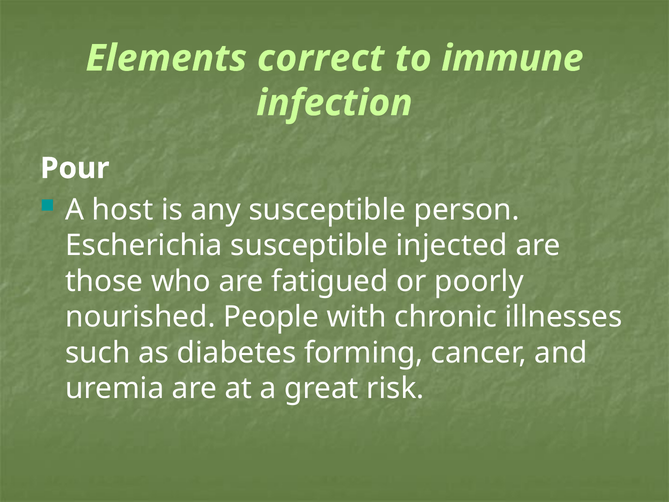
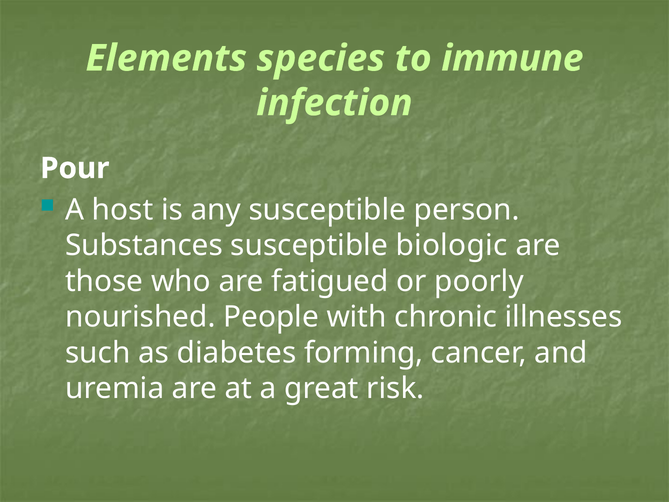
correct: correct -> species
Escherichia: Escherichia -> Substances
injected: injected -> biologic
